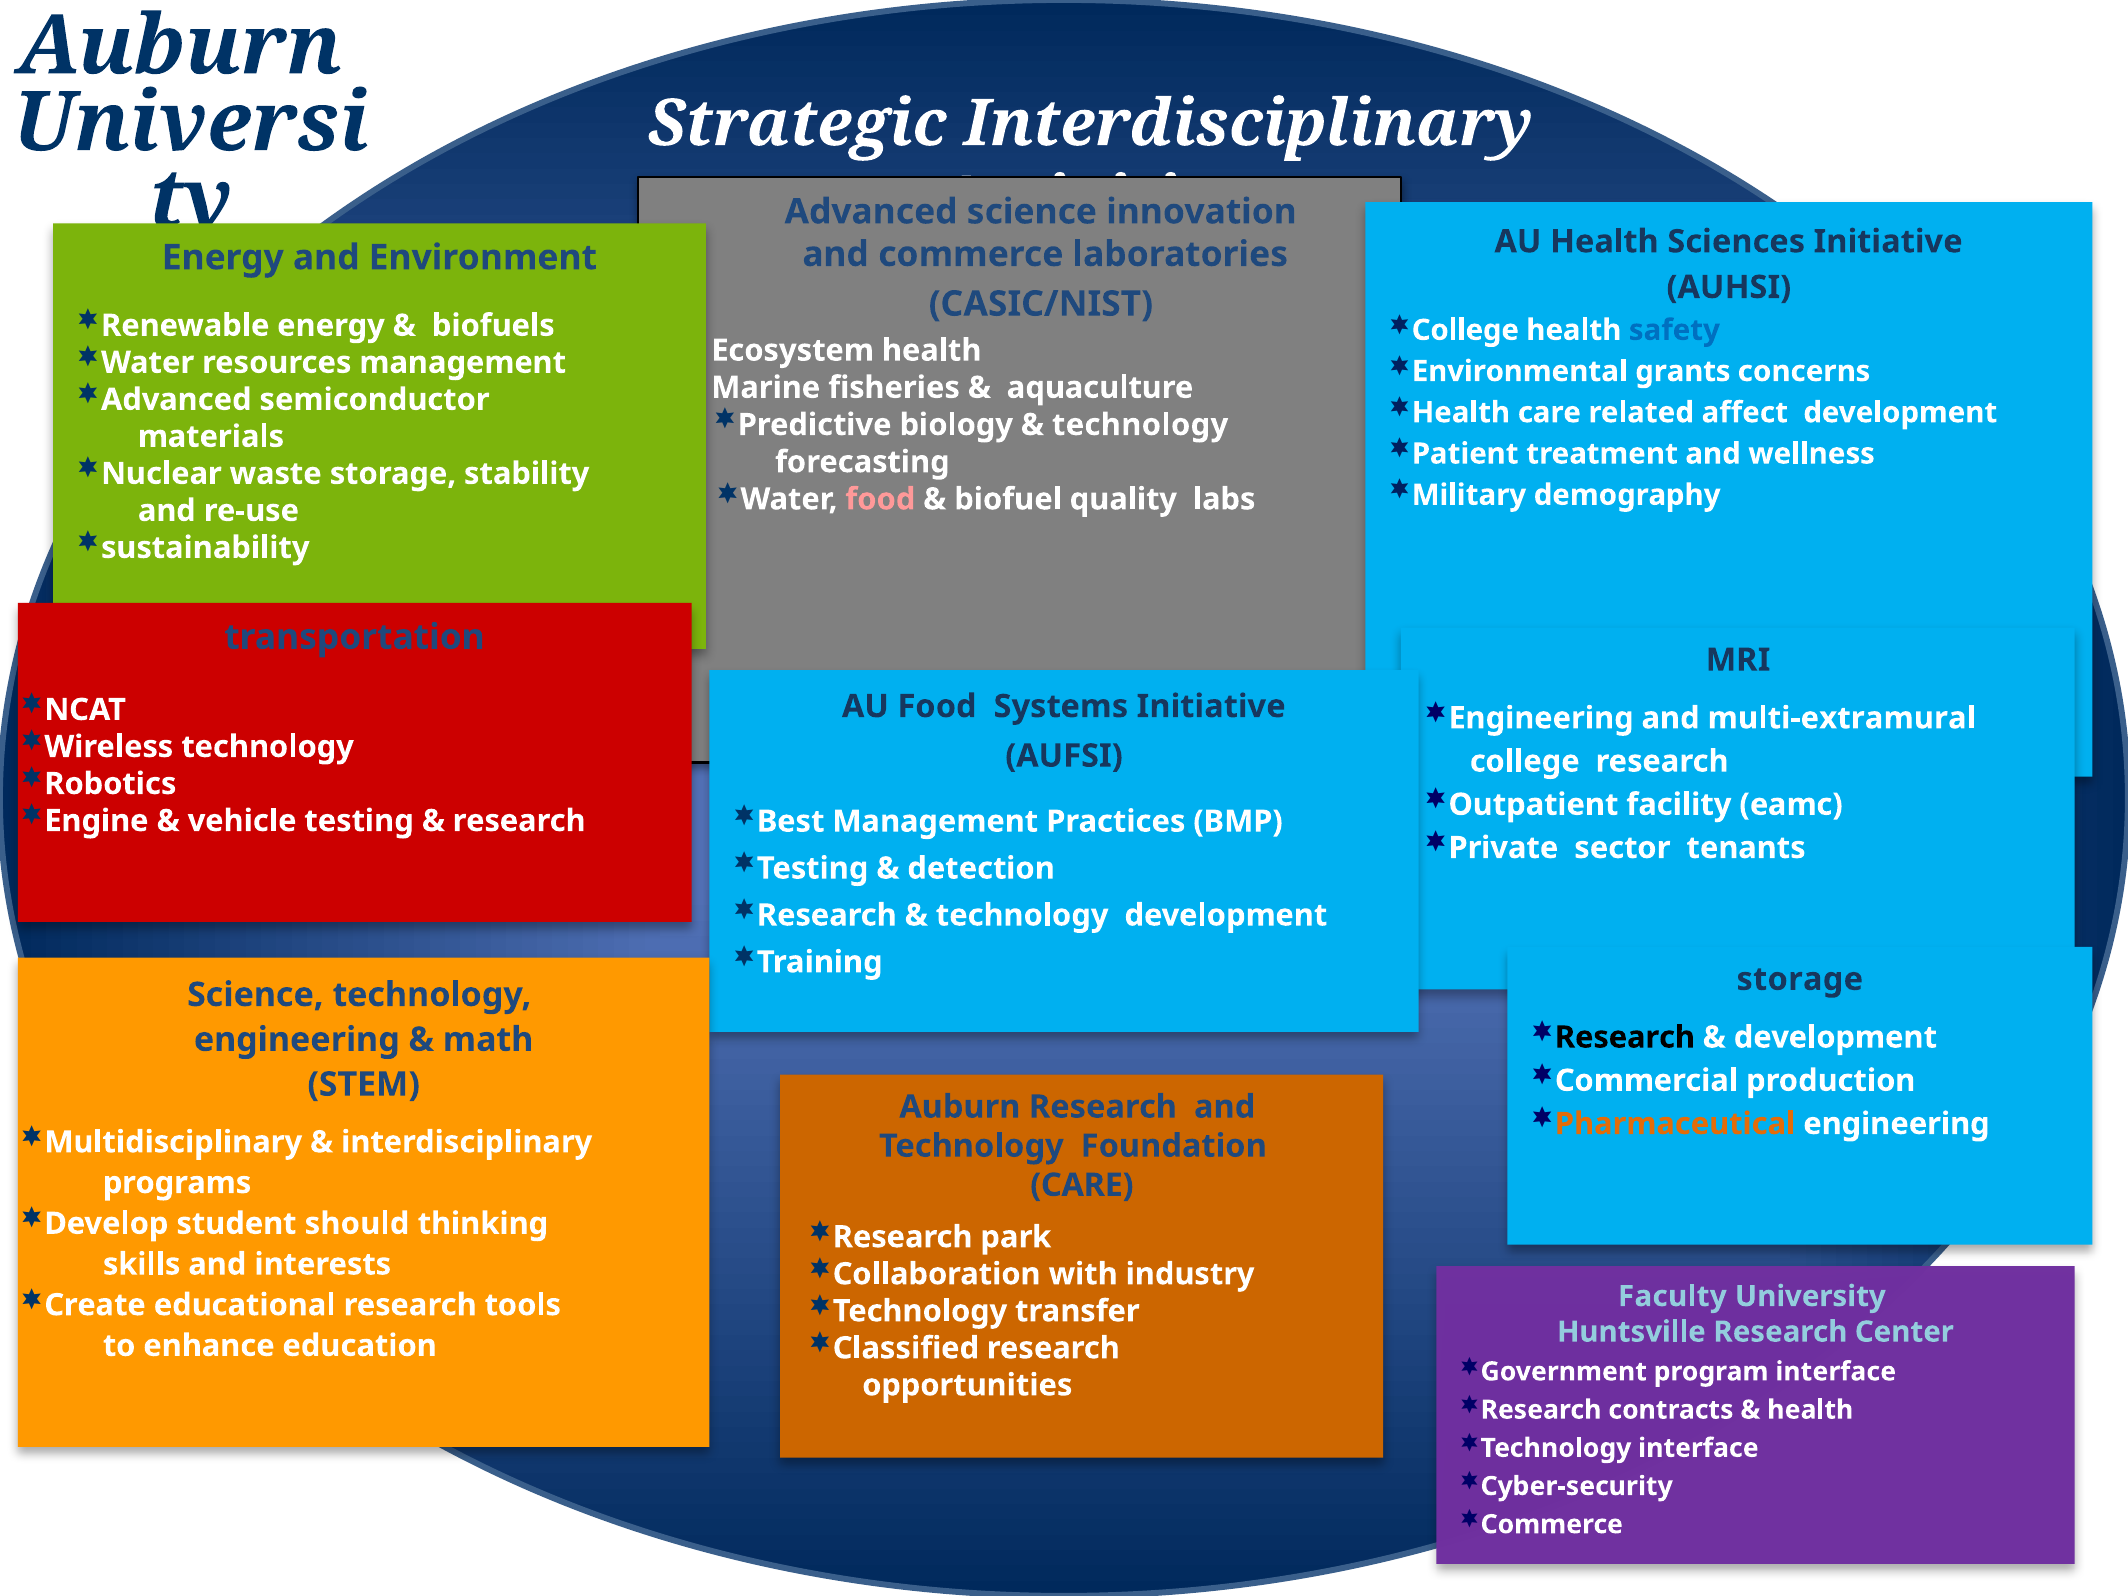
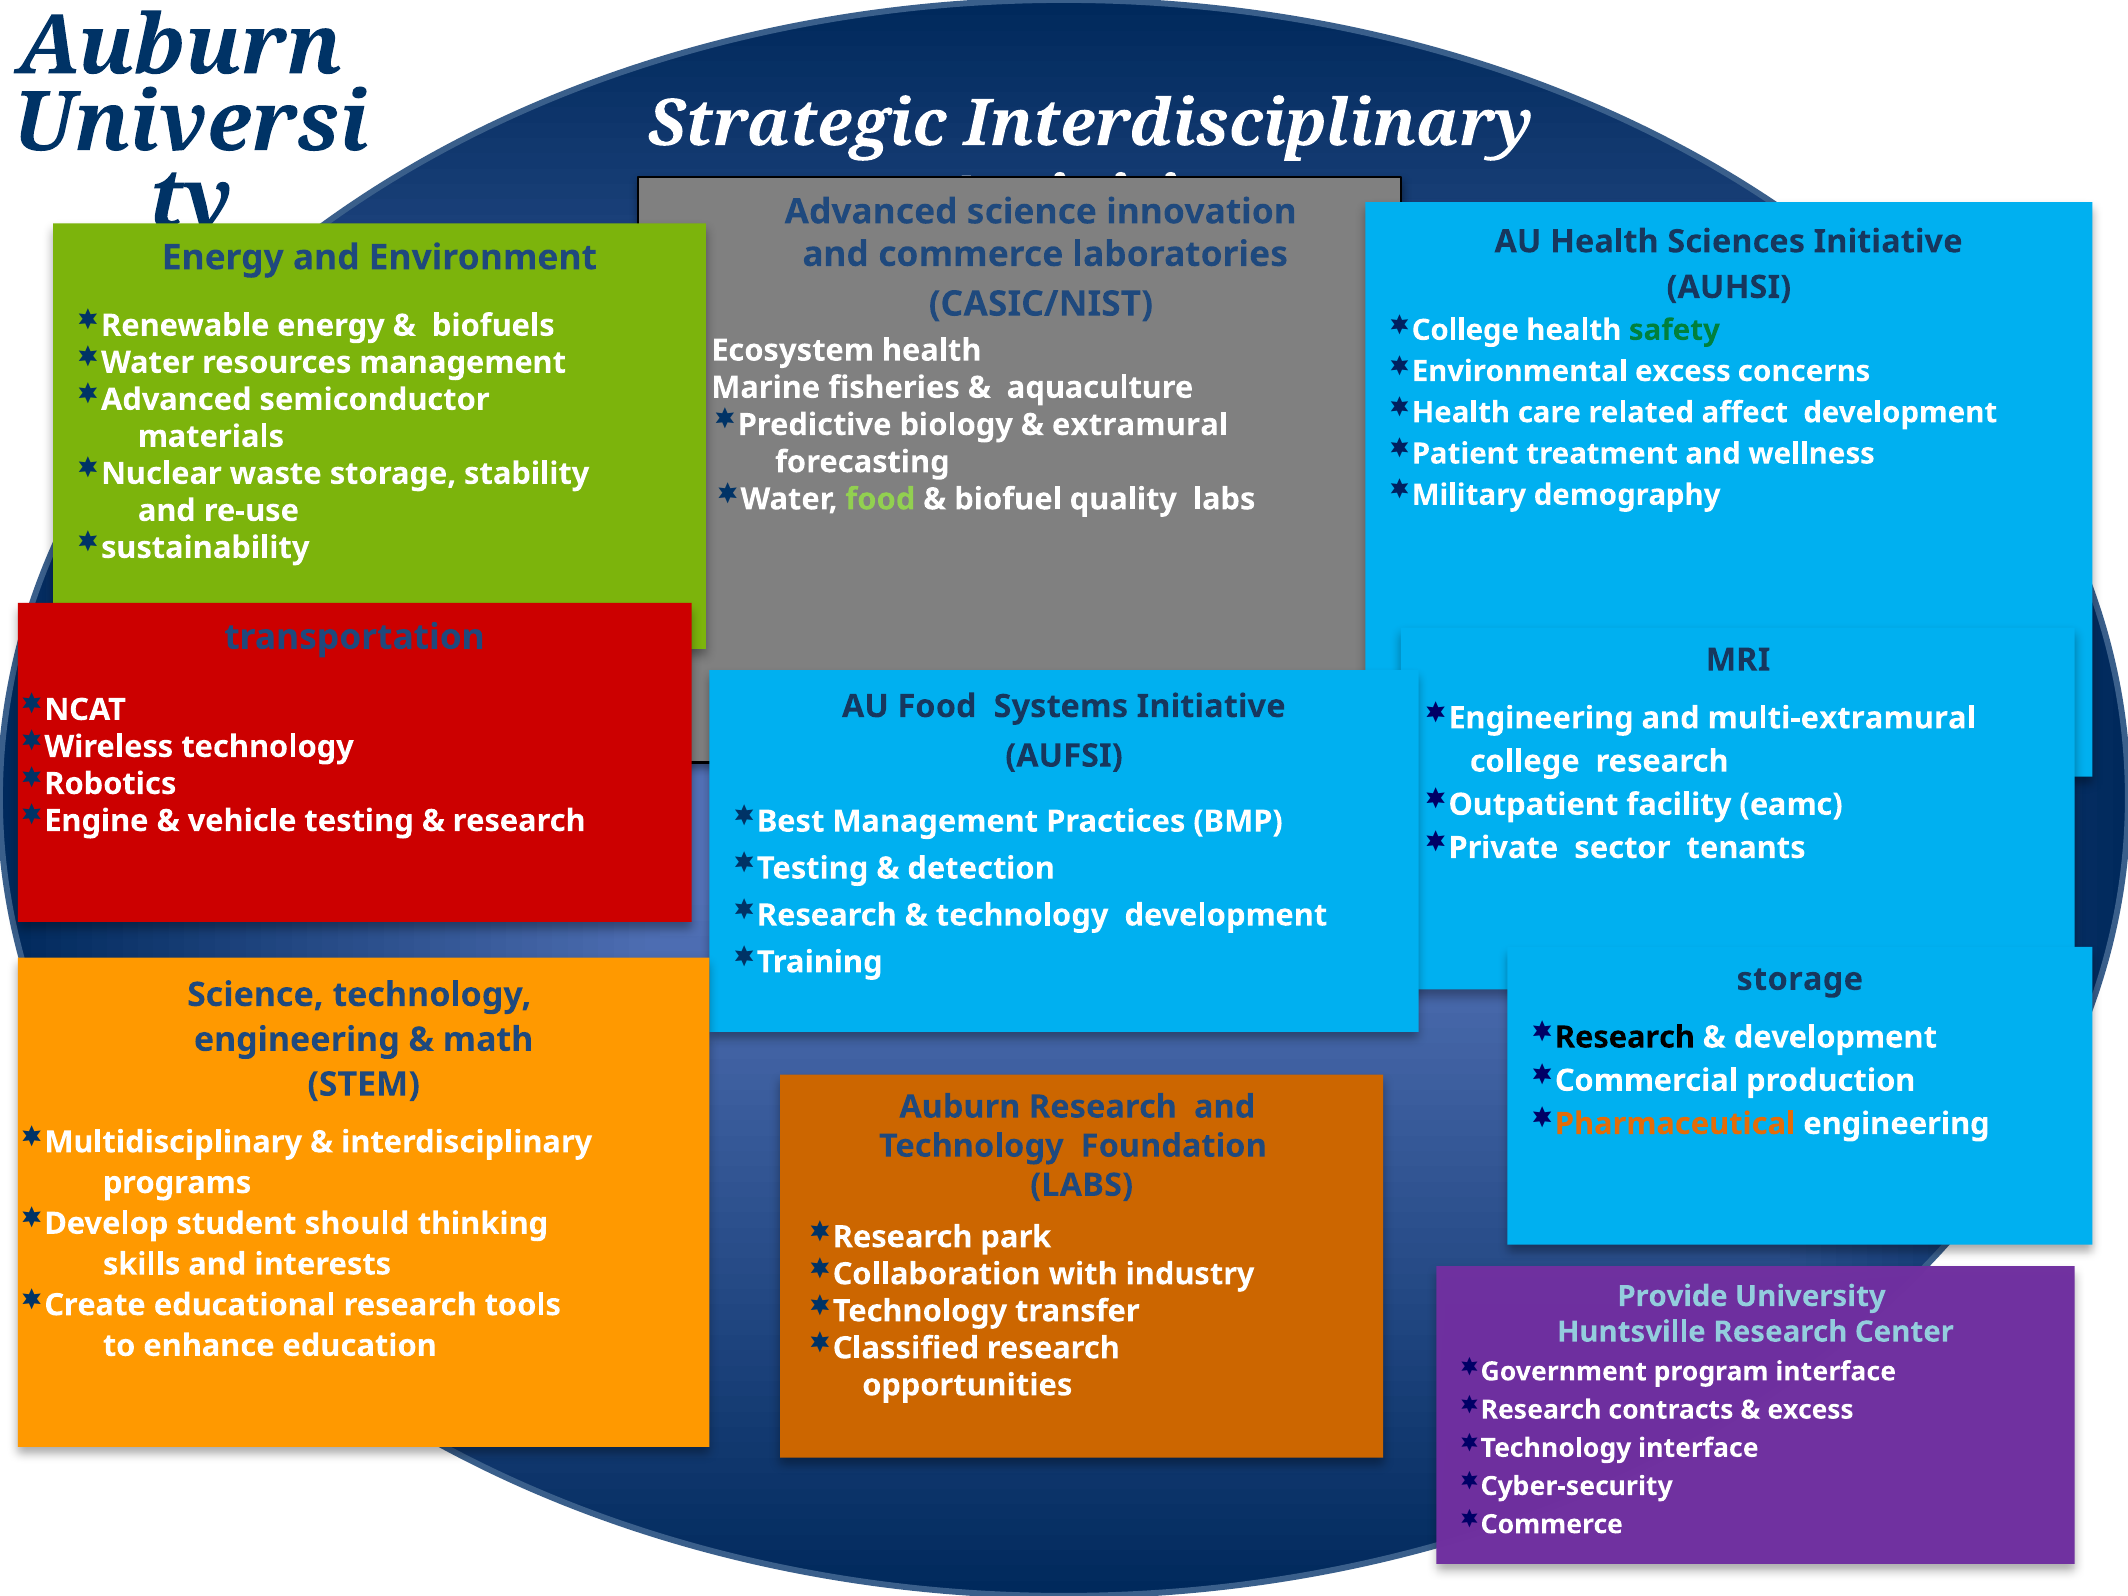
safety colour: blue -> green
Environmental grants: grants -> excess
technology at (1140, 425): technology -> extramural
food at (880, 499) colour: pink -> light green
CARE at (1082, 1185): CARE -> LABS
Faculty: Faculty -> Provide
health at (1810, 1410): health -> excess
